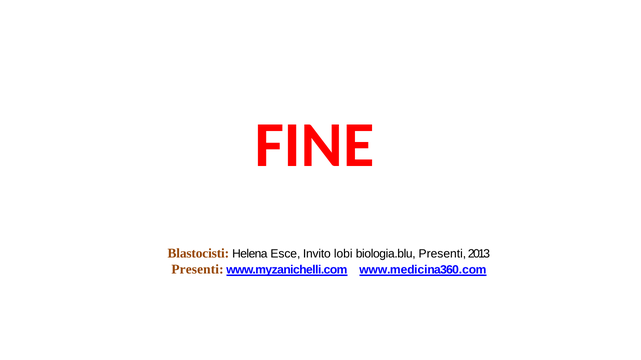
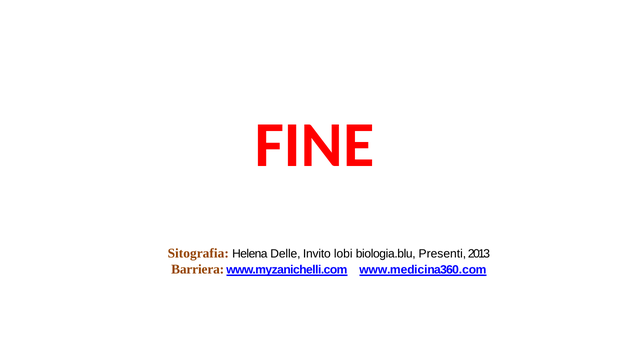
Blastocisti: Blastocisti -> Sitografia
Esce: Esce -> Delle
Presenti at (198, 270): Presenti -> Barriera
